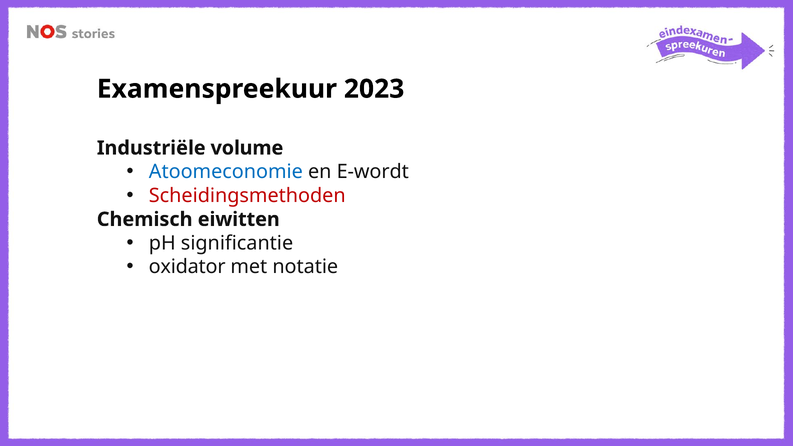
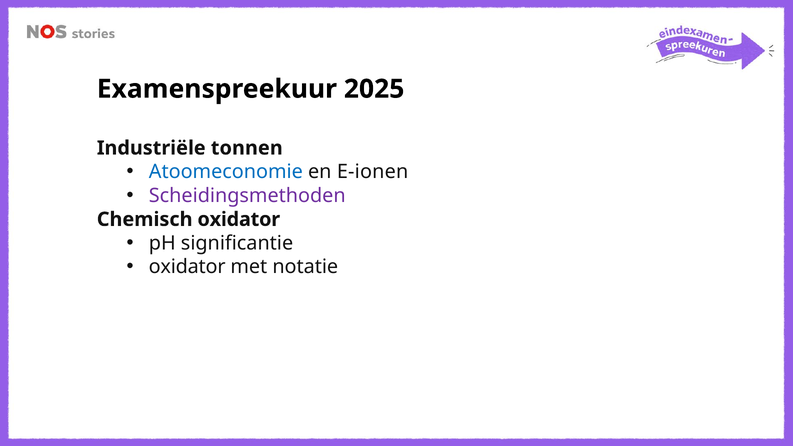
2023: 2023 -> 2025
volume: volume -> tonnen
E-wordt: E-wordt -> E-ionen
Scheidingsmethoden colour: red -> purple
Chemisch eiwitten: eiwitten -> oxidator
